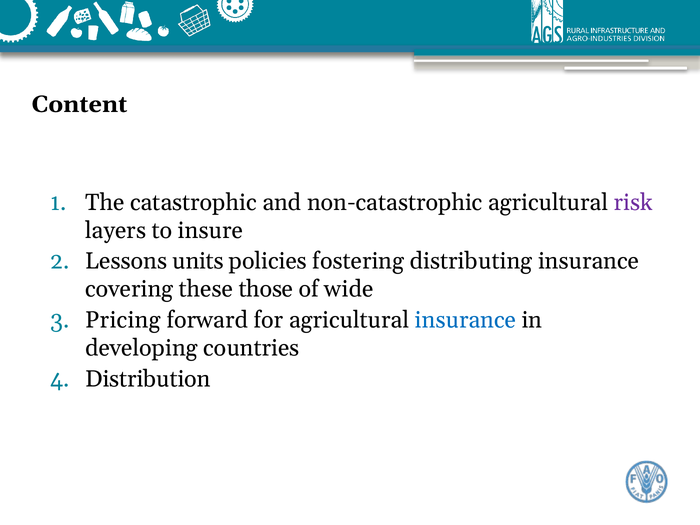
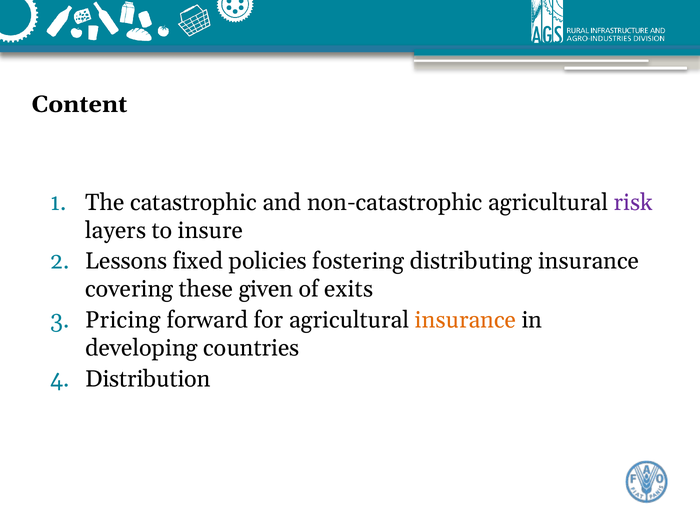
units: units -> fixed
those: those -> given
wide: wide -> exits
insurance at (465, 320) colour: blue -> orange
